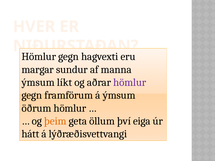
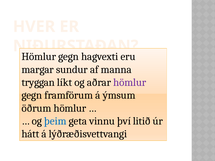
ýmsum at (38, 83): ýmsum -> tryggan
þeim colour: orange -> blue
öllum: öllum -> vinnu
eiga: eiga -> litið
